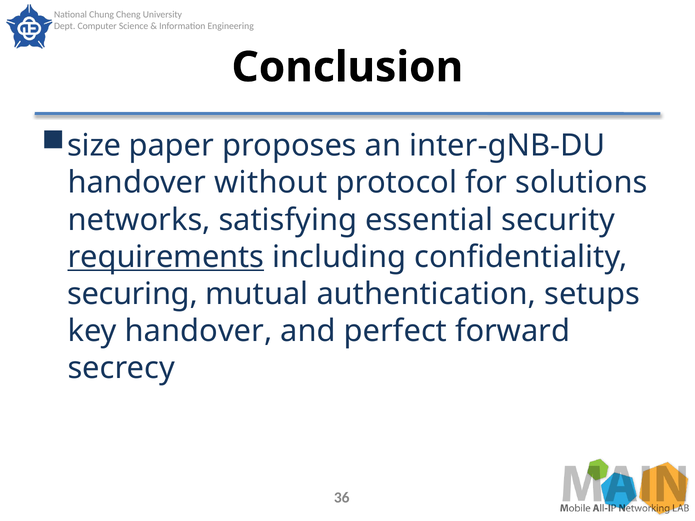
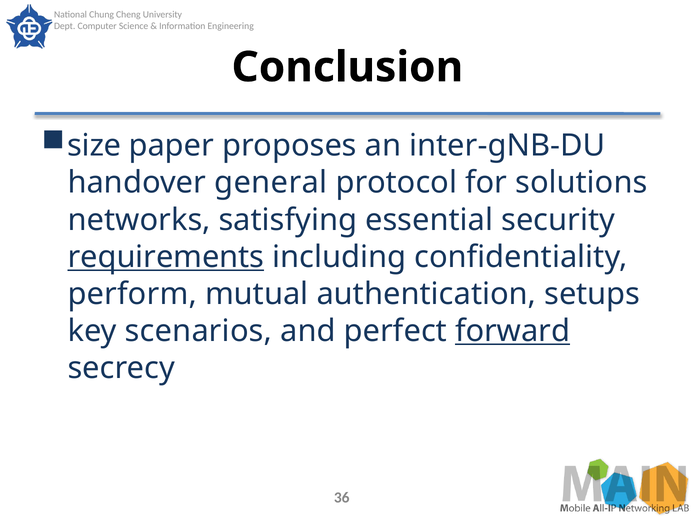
without: without -> general
securing: securing -> perform
key handover: handover -> scenarios
forward underline: none -> present
